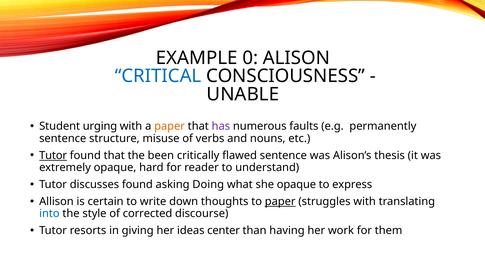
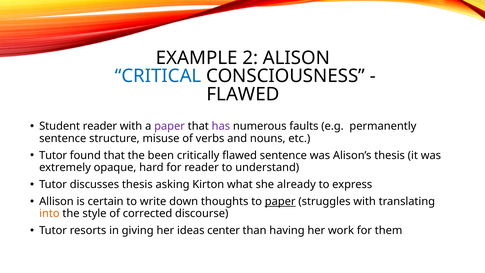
0: 0 -> 2
UNABLE at (243, 94): UNABLE -> FLAWED
Student urging: urging -> reader
paper at (170, 126) colour: orange -> purple
Tutor at (53, 155) underline: present -> none
discusses found: found -> thesis
Doing: Doing -> Kirton
she opaque: opaque -> already
into colour: blue -> orange
